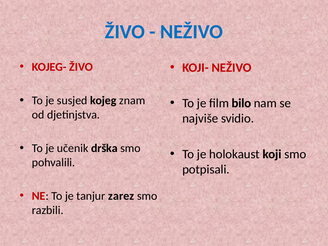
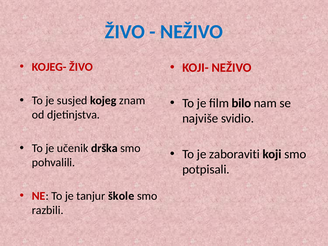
holokaust: holokaust -> zaboraviti
zarez: zarez -> škole
